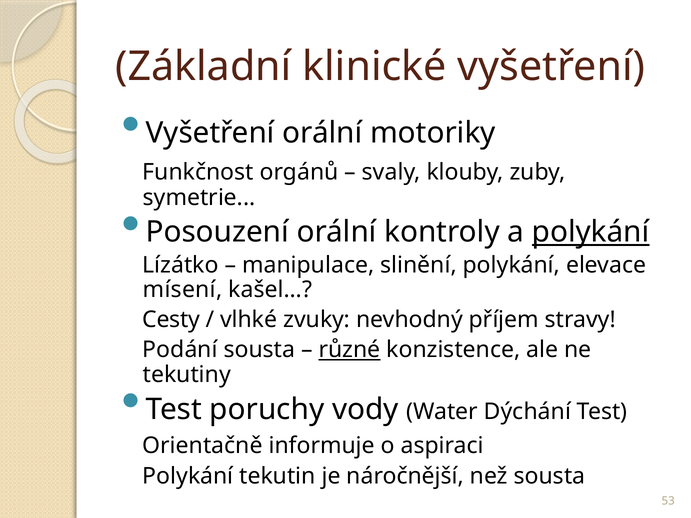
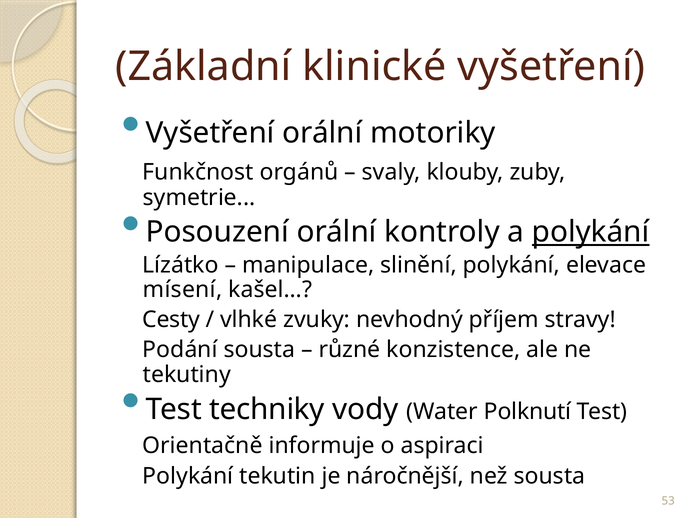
různé underline: present -> none
poruchy: poruchy -> techniky
Dýchání: Dýchání -> Polknutí
